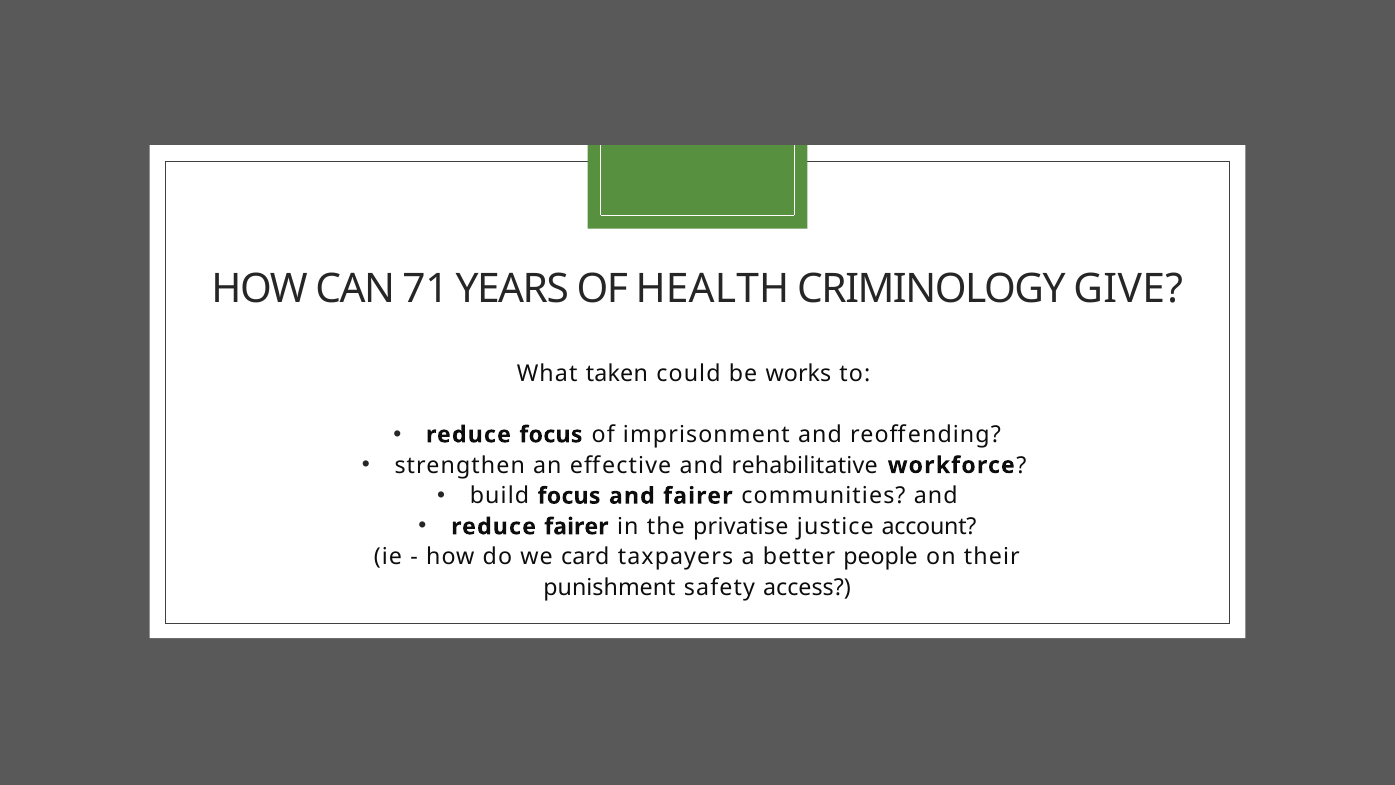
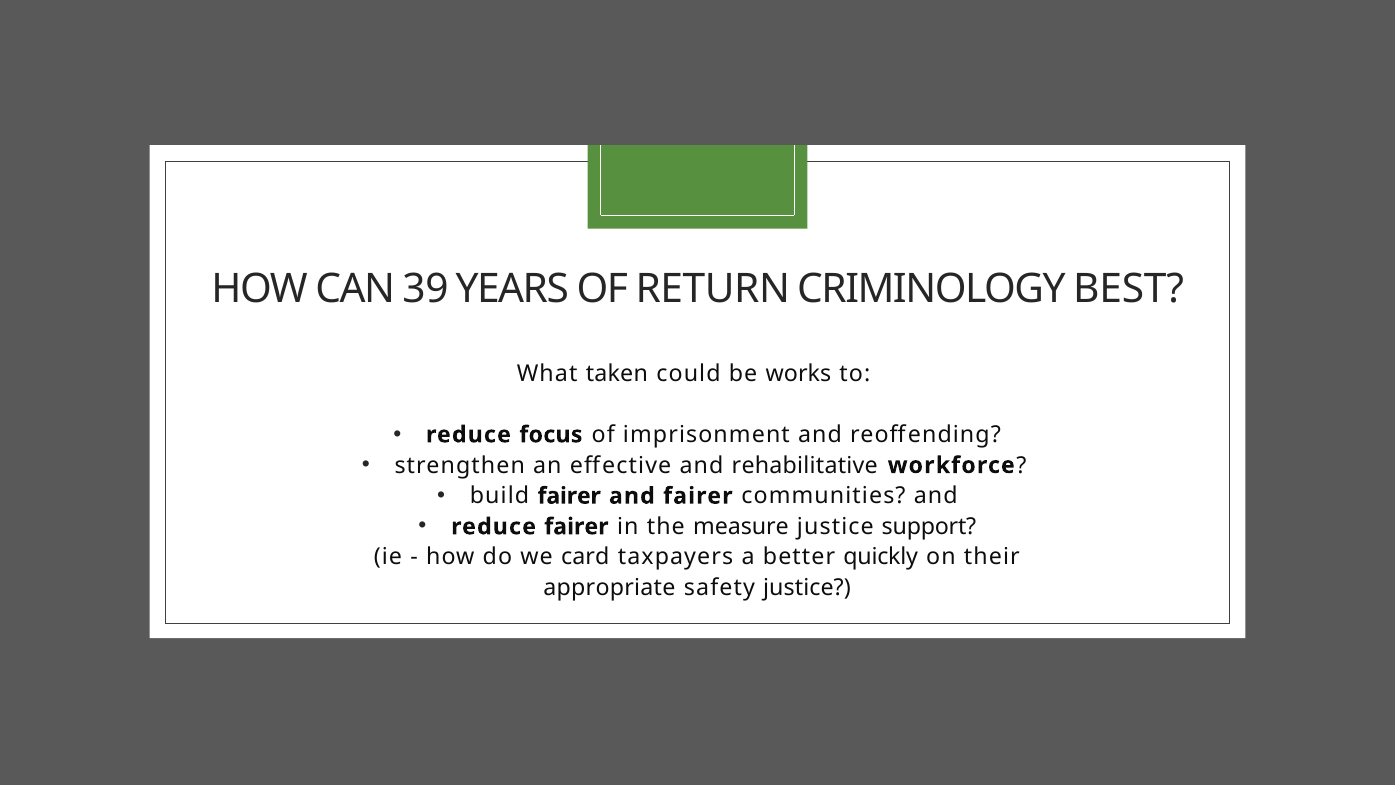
71: 71 -> 39
HEALTH: HEALTH -> RETURN
GIVE: GIVE -> BEST
build focus: focus -> fairer
privatise: privatise -> measure
account: account -> support
people: people -> quickly
punishment: punishment -> appropriate
safety access: access -> justice
